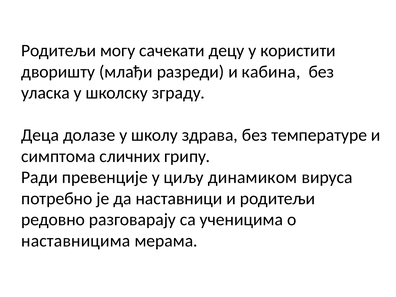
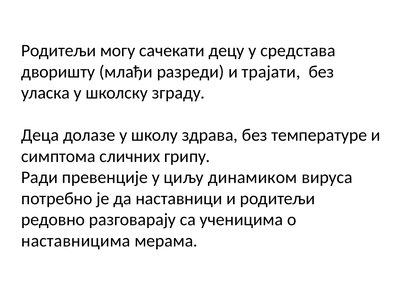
користити: користити -> средстава
кабина: кабина -> трајати
